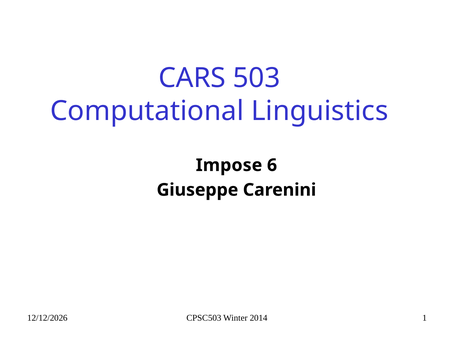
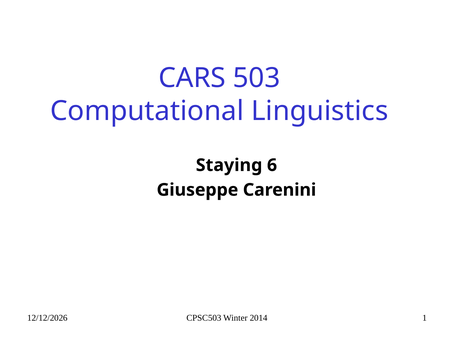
Impose: Impose -> Staying
